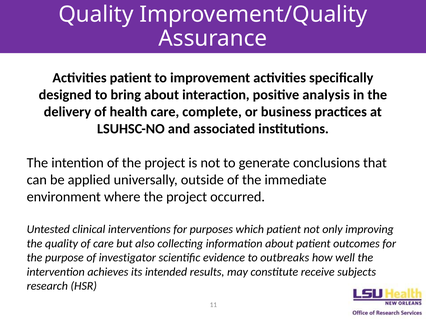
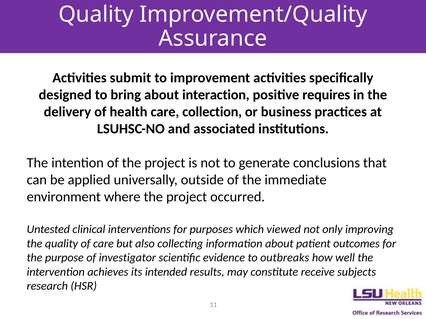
Activities patient: patient -> submit
analysis: analysis -> requires
complete: complete -> collection
which patient: patient -> viewed
